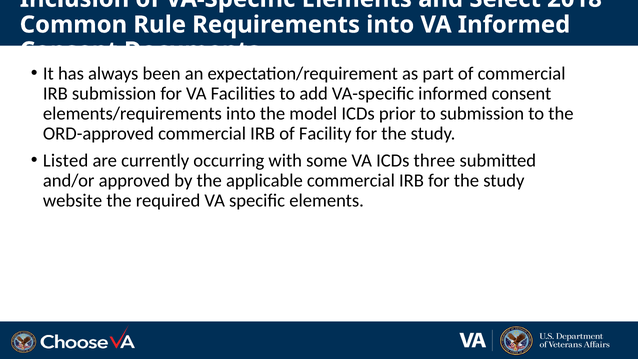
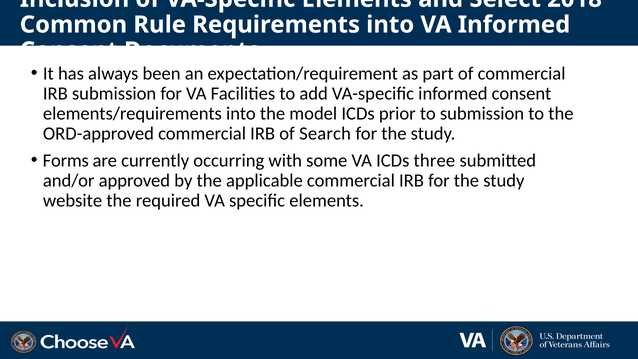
Facility: Facility -> Search
Listed: Listed -> Forms
